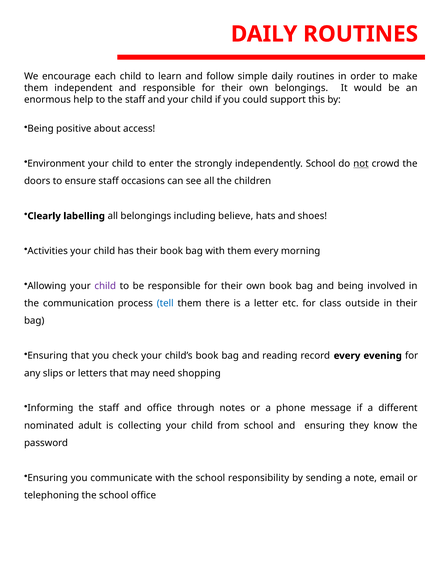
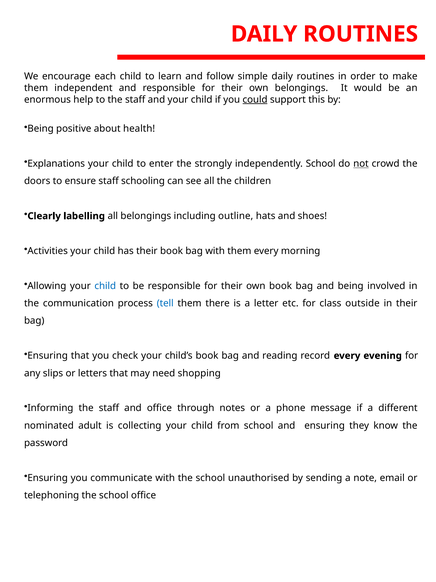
could underline: none -> present
access: access -> health
Environment: Environment -> Explanations
occasions: occasions -> schooling
believe: believe -> outline
child at (105, 286) colour: purple -> blue
responsibility: responsibility -> unauthorised
